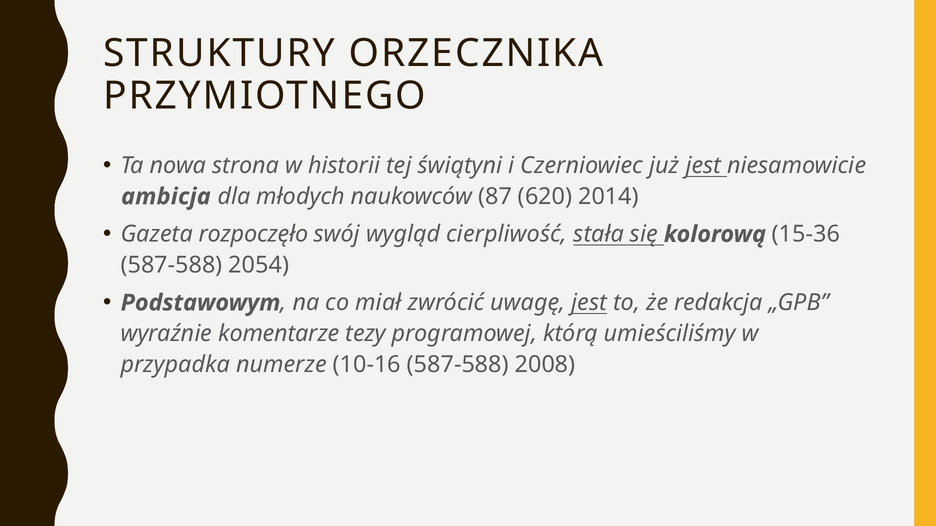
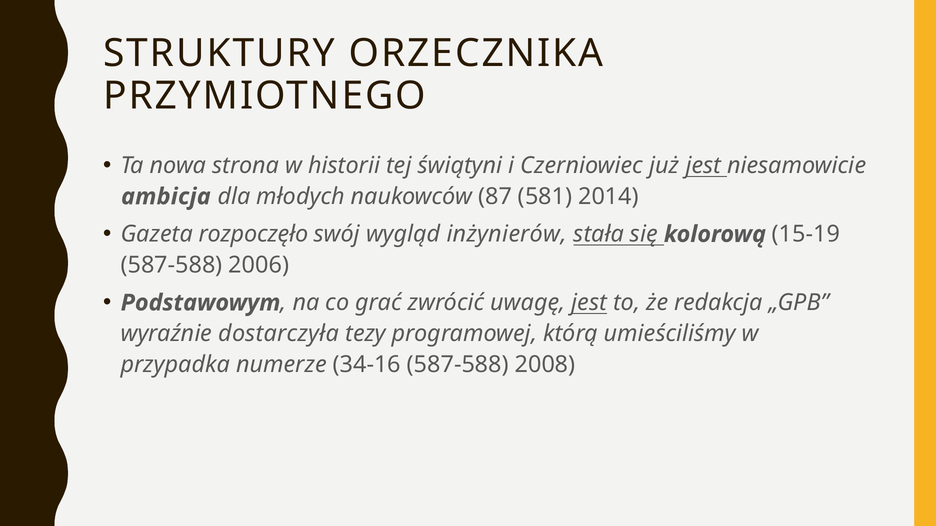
620: 620 -> 581
cierpliwość: cierpliwość -> inżynierów
15-36: 15-36 -> 15-19
2054: 2054 -> 2006
miał: miał -> grać
komentarze: komentarze -> dostarczyła
10-16: 10-16 -> 34-16
